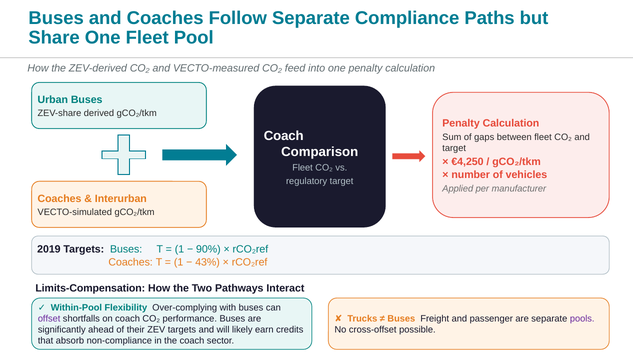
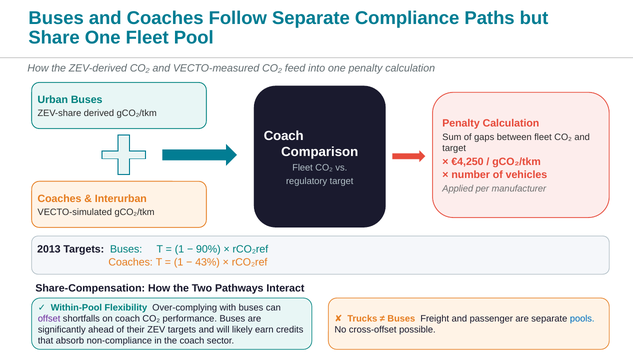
2019: 2019 -> 2013
Limits-Compensation: Limits-Compensation -> Share-Compensation
pools colour: purple -> blue
